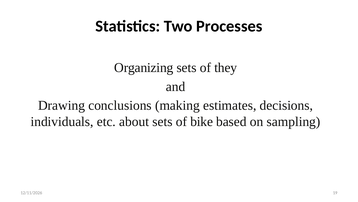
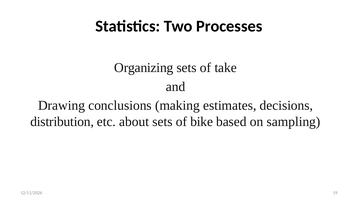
they: they -> take
individuals: individuals -> distribution
